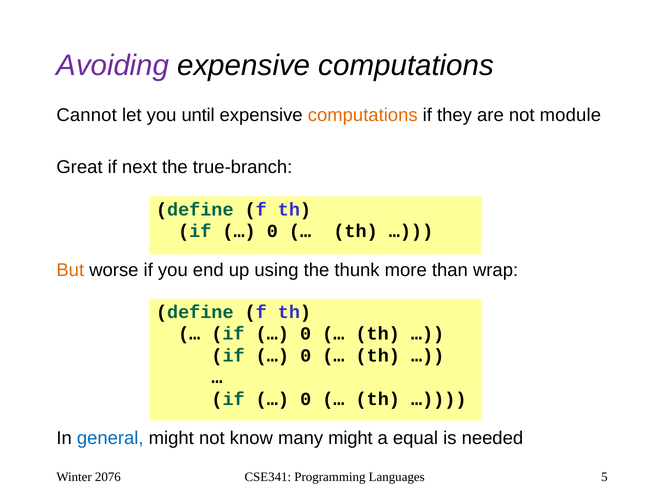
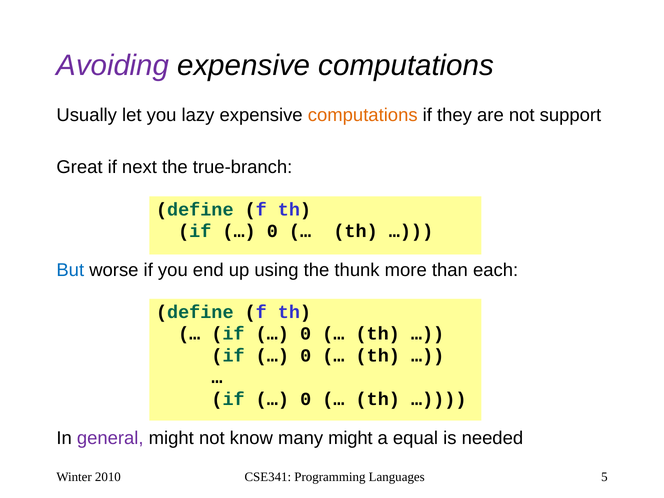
Cannot: Cannot -> Usually
until: until -> lazy
module: module -> support
But colour: orange -> blue
wrap: wrap -> each
general colour: blue -> purple
2076: 2076 -> 2010
